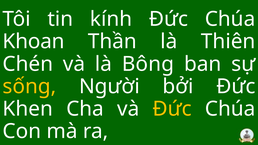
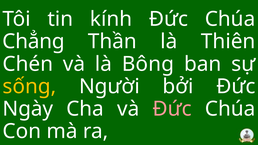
Khoan: Khoan -> Chẳng
Khen: Khen -> Ngày
Đức at (172, 109) colour: yellow -> pink
